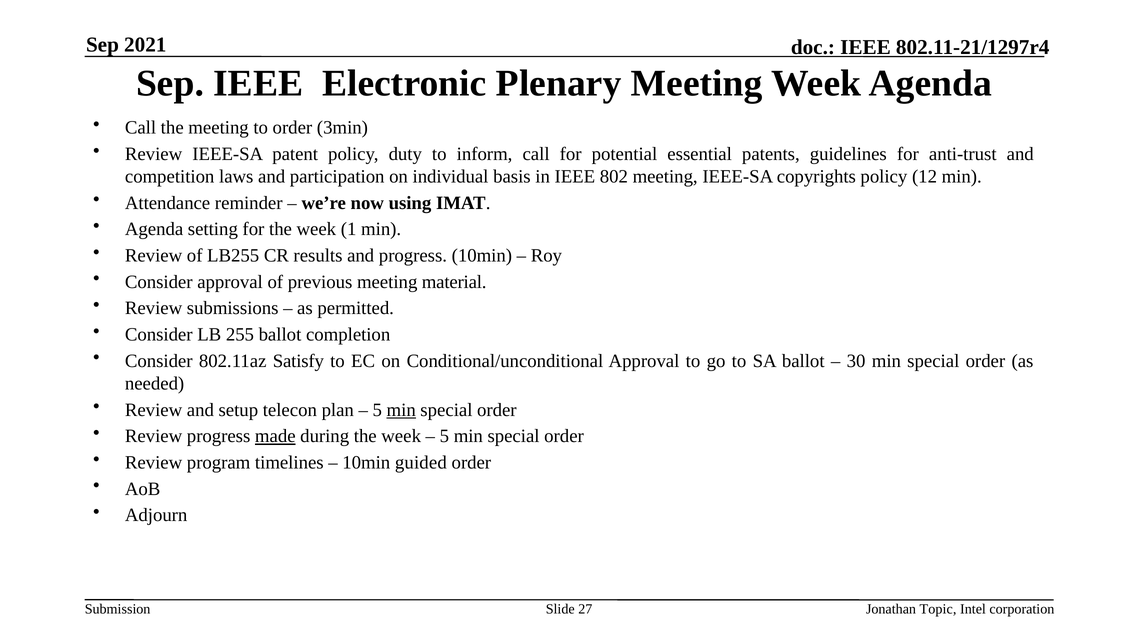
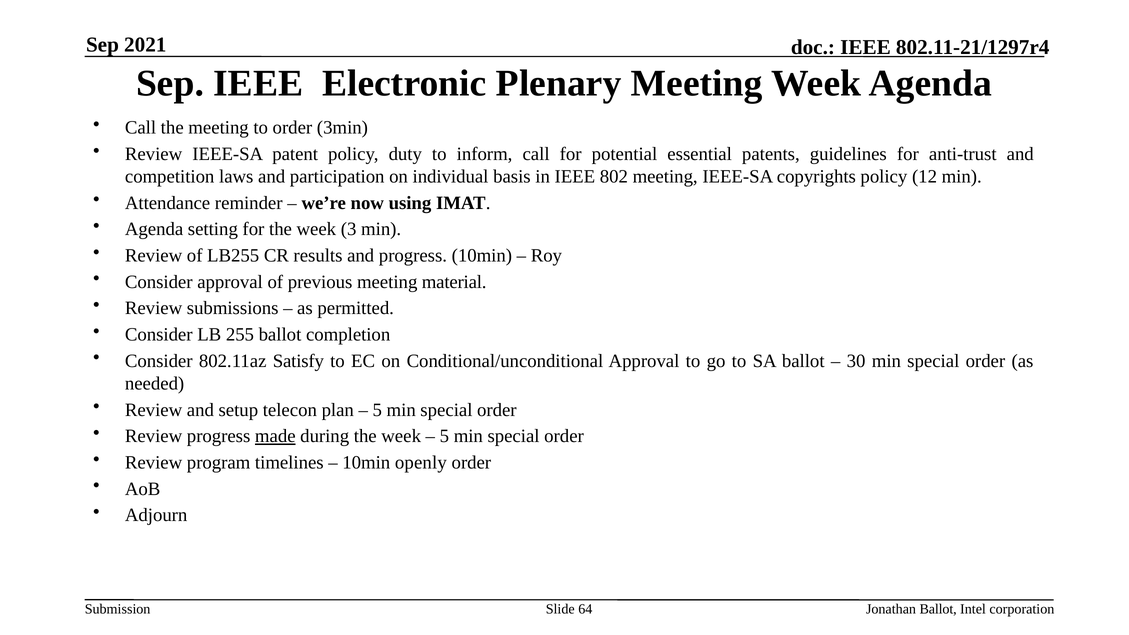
1: 1 -> 3
min at (401, 410) underline: present -> none
guided: guided -> openly
27: 27 -> 64
Jonathan Topic: Topic -> Ballot
